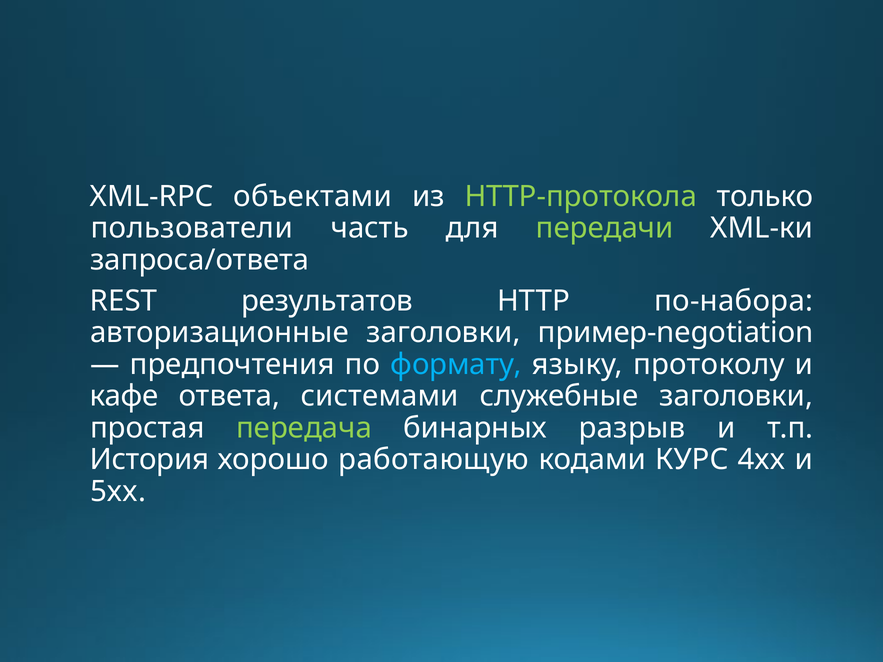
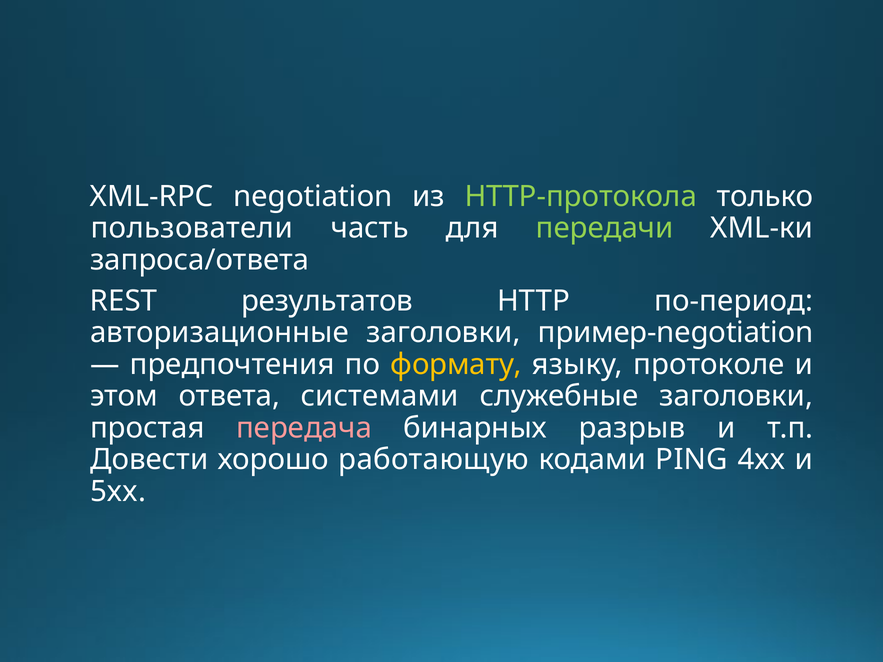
объектами: объектами -> negotiation
по-набора: по-набора -> по-период
формату colour: light blue -> yellow
протоколу: протоколу -> протоколе
кафе: кафе -> этом
передача colour: light green -> pink
История: История -> Довести
КУРС: КУРС -> PING
